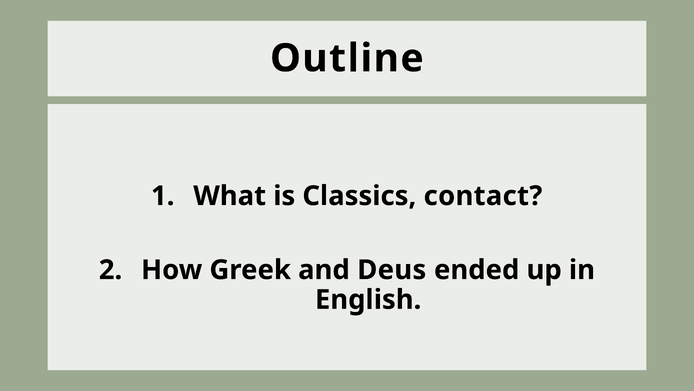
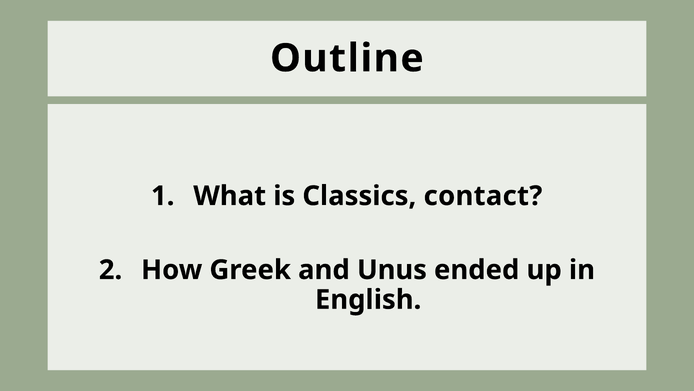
Deus: Deus -> Unus
